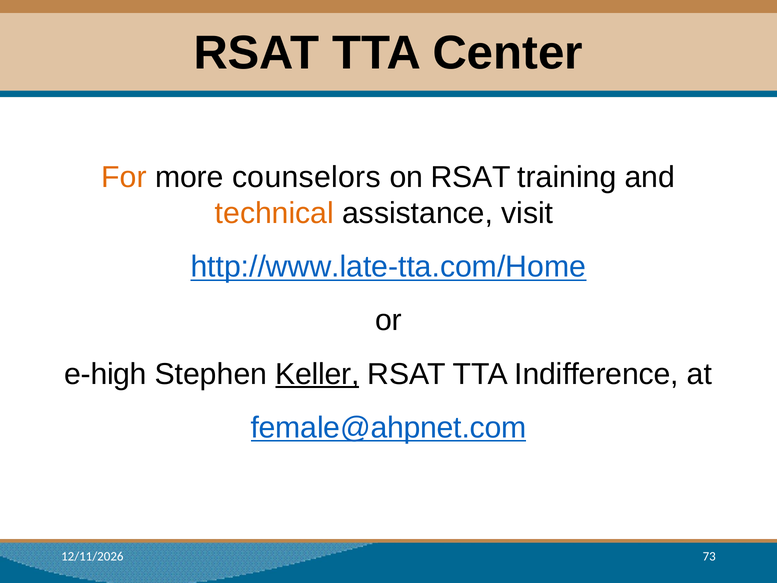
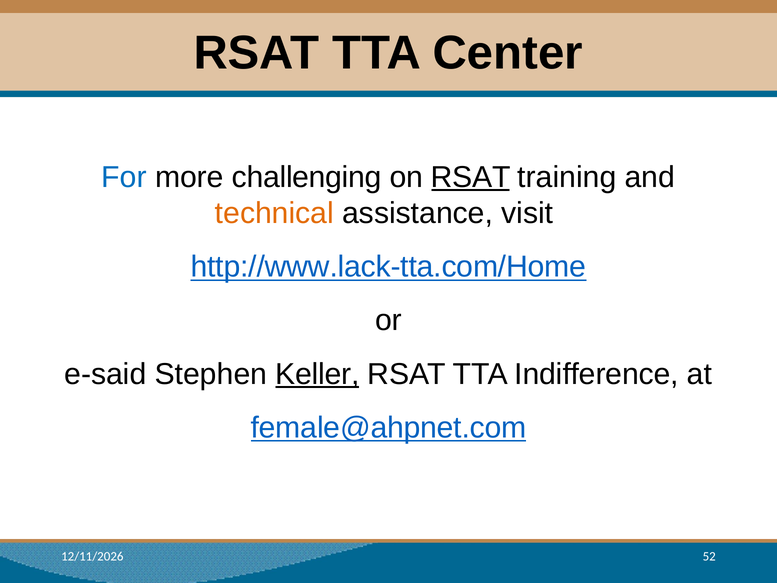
For colour: orange -> blue
counselors: counselors -> challenging
RSAT at (471, 177) underline: none -> present
http://www.late-tta.com/Home: http://www.late-tta.com/Home -> http://www.lack-tta.com/Home
e-high: e-high -> e-said
73: 73 -> 52
